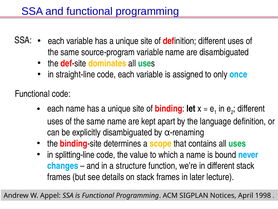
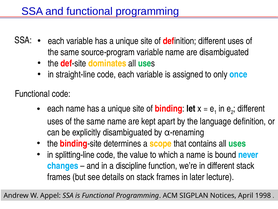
structure: structure -> discipline
